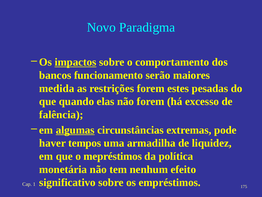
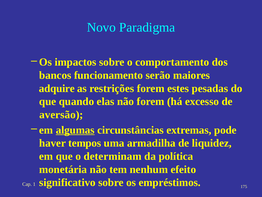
impactos underline: present -> none
medida: medida -> adquire
falência: falência -> aversão
mepréstimos: mepréstimos -> determinam
